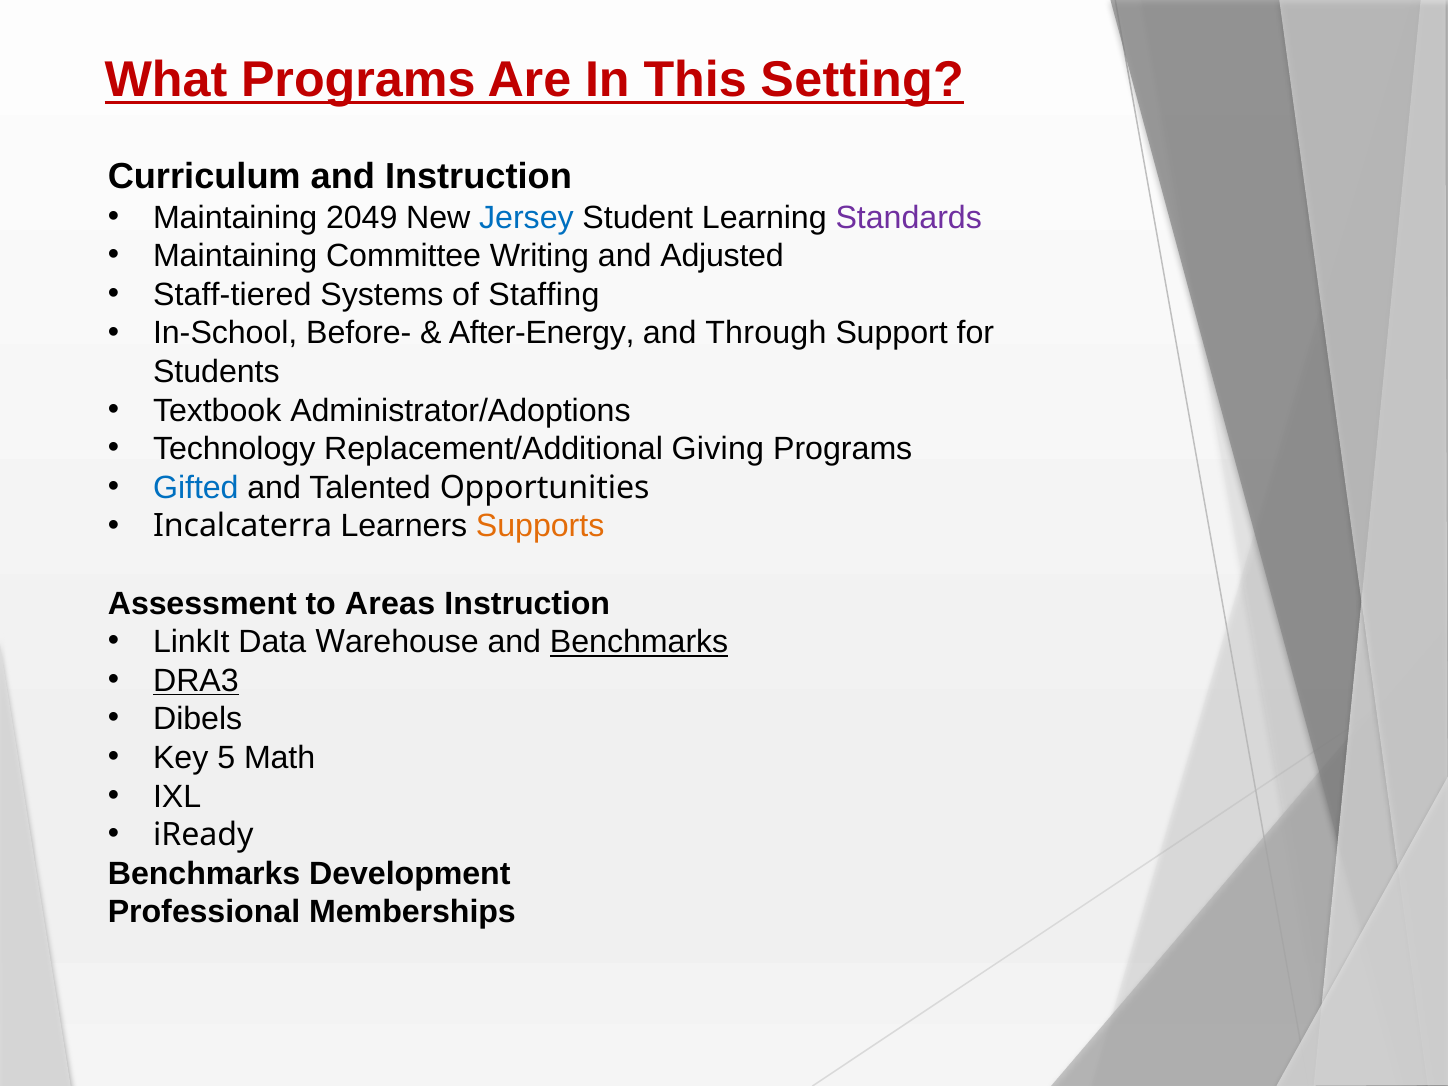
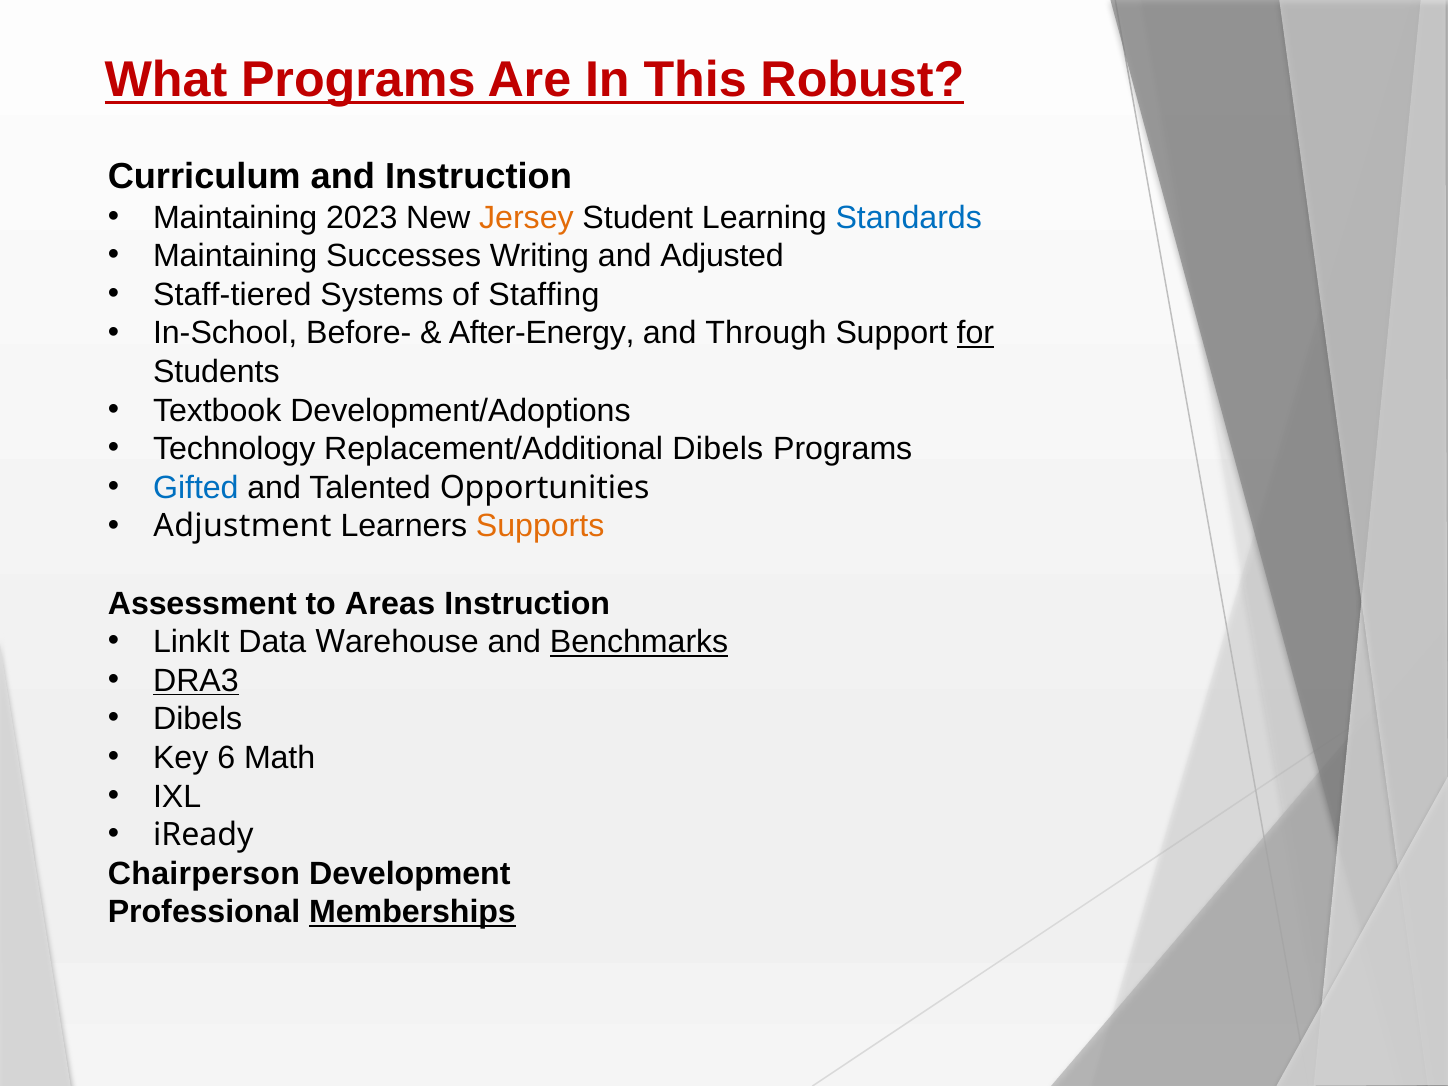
Setting: Setting -> Robust
2049: 2049 -> 2023
Jersey colour: blue -> orange
Standards colour: purple -> blue
Committee: Committee -> Successes
for underline: none -> present
Administrator/Adoptions: Administrator/Adoptions -> Development/Adoptions
Replacement/Additional Giving: Giving -> Dibels
Incalcaterra: Incalcaterra -> Adjustment
5: 5 -> 6
Benchmarks at (204, 874): Benchmarks -> Chairperson
Memberships underline: none -> present
